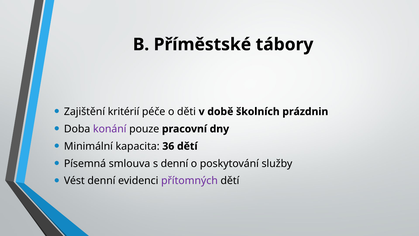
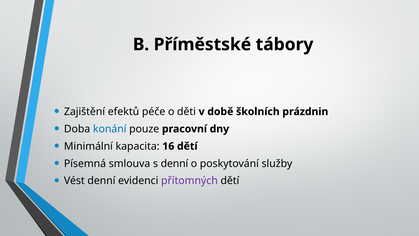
kritérií: kritérií -> efektů
konání colour: purple -> blue
36: 36 -> 16
